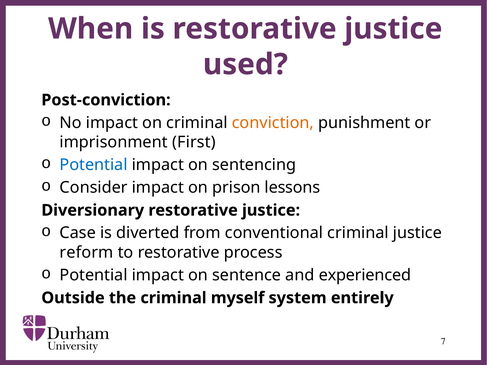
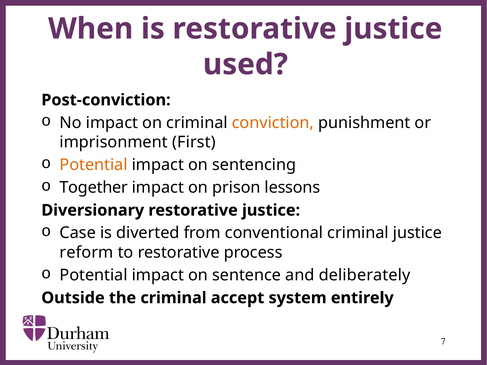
Potential at (94, 165) colour: blue -> orange
Consider: Consider -> Together
experienced: experienced -> deliberately
myself: myself -> accept
